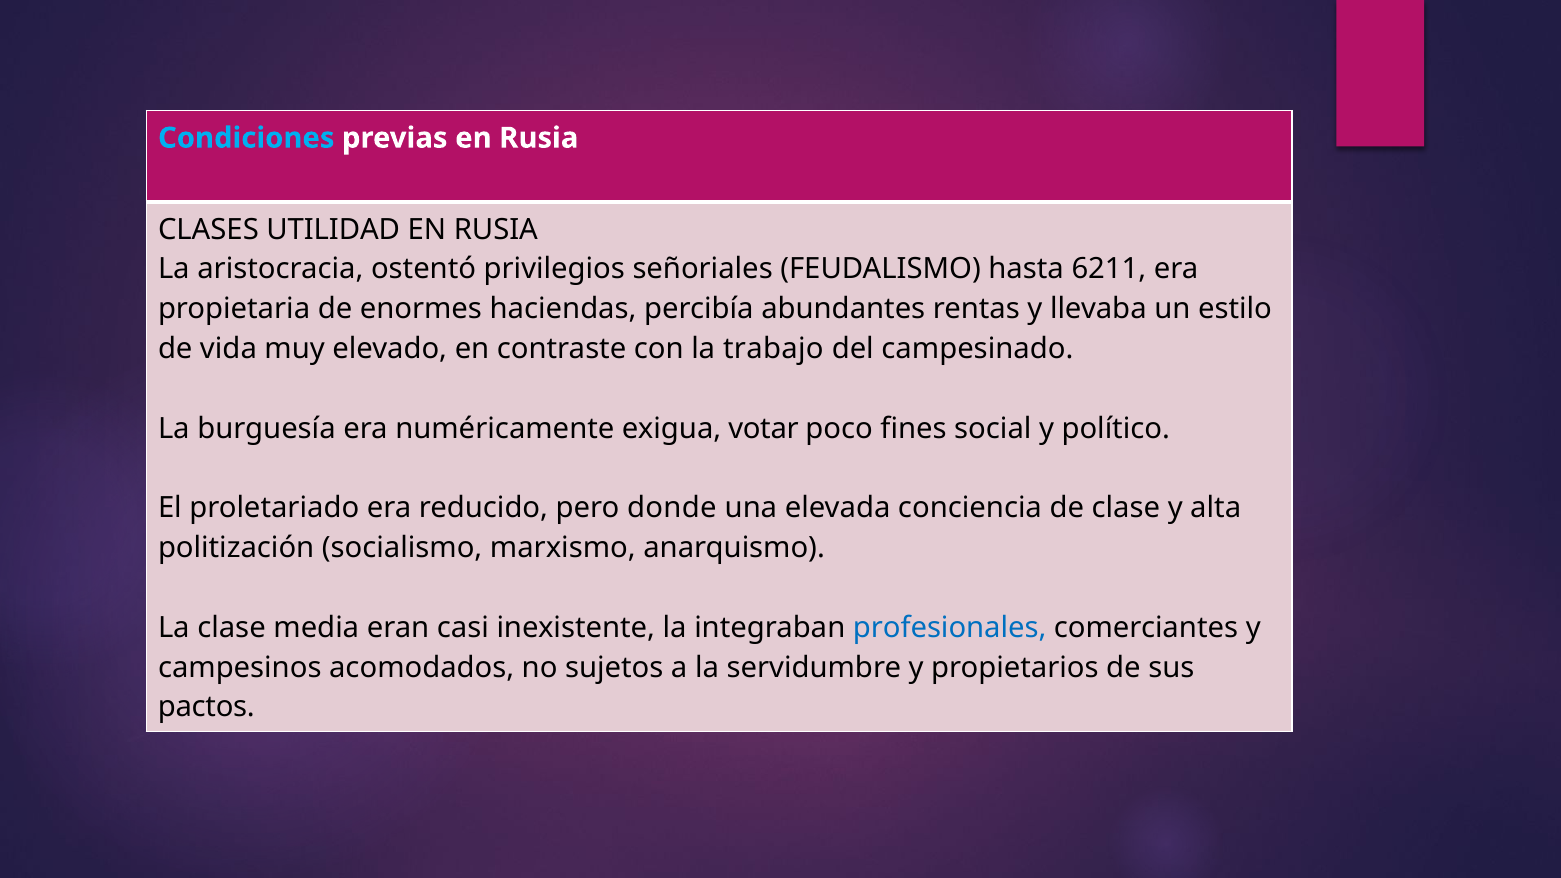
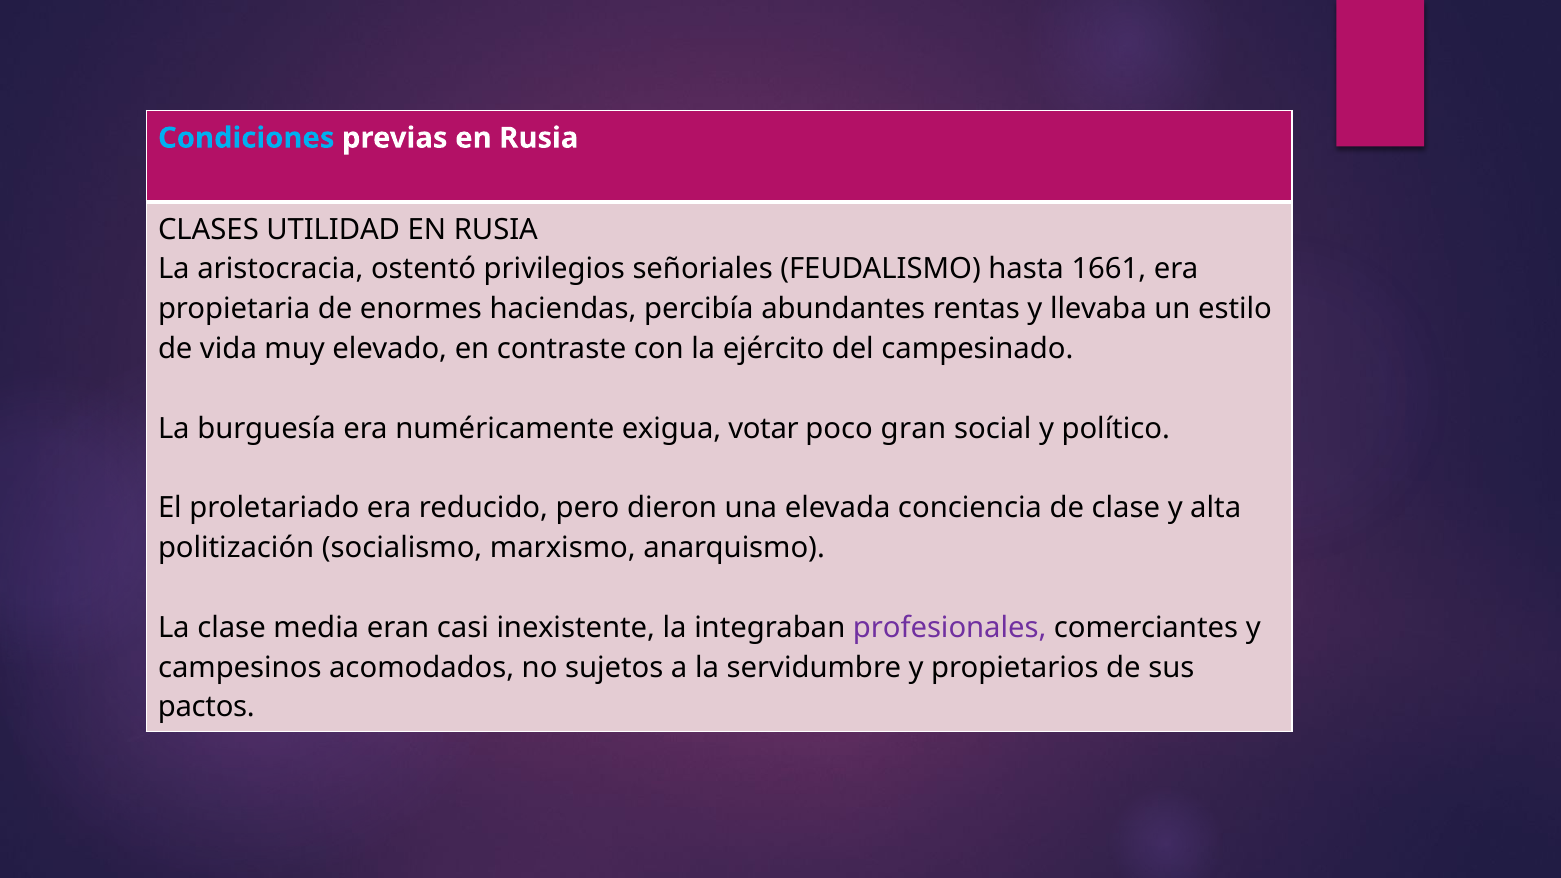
6211: 6211 -> 1661
trabajo: trabajo -> ejército
fines: fines -> gran
donde: donde -> dieron
profesionales colour: blue -> purple
